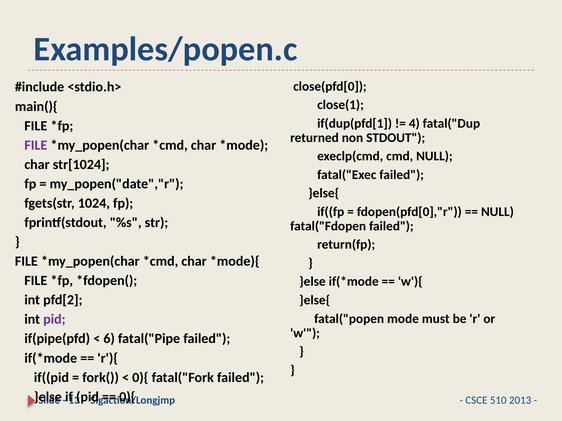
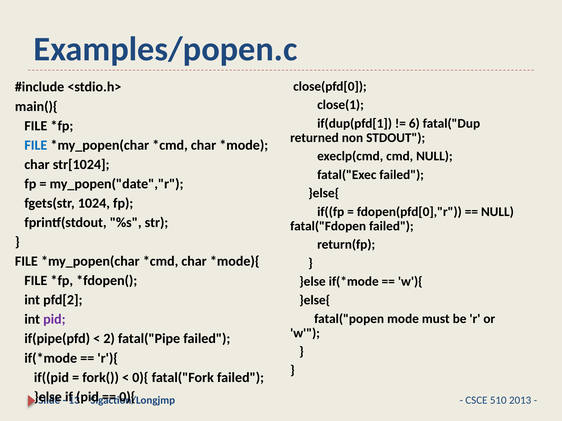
4: 4 -> 6
FILE at (36, 145) colour: purple -> blue
6: 6 -> 2
